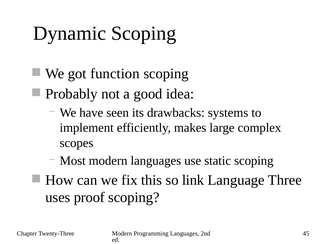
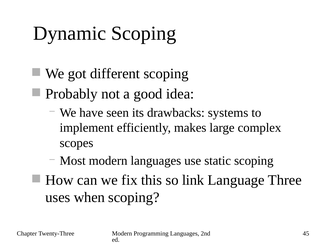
function: function -> different
proof: proof -> when
